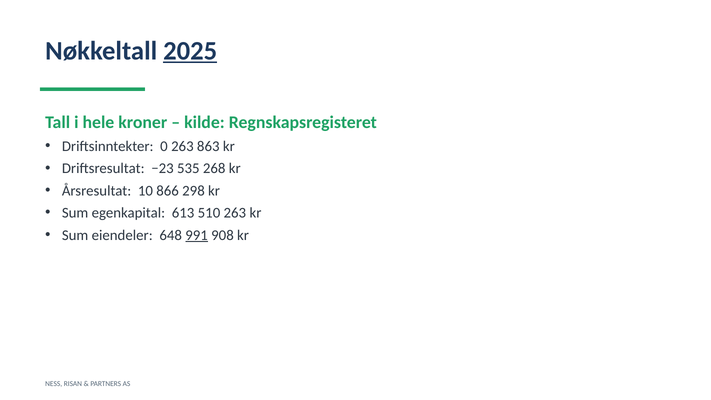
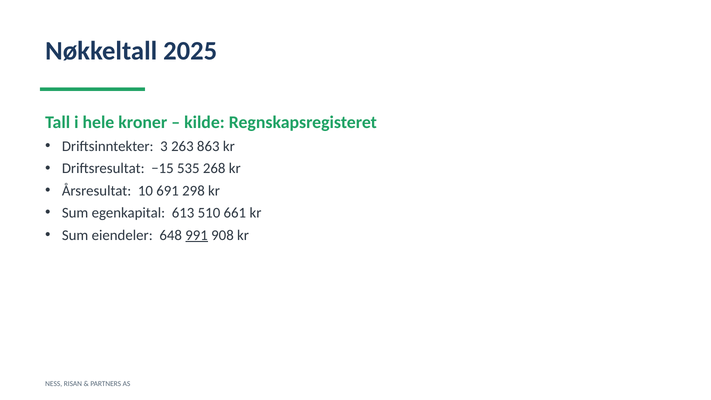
2025 underline: present -> none
0: 0 -> 3
−23: −23 -> −15
866: 866 -> 691
510 263: 263 -> 661
